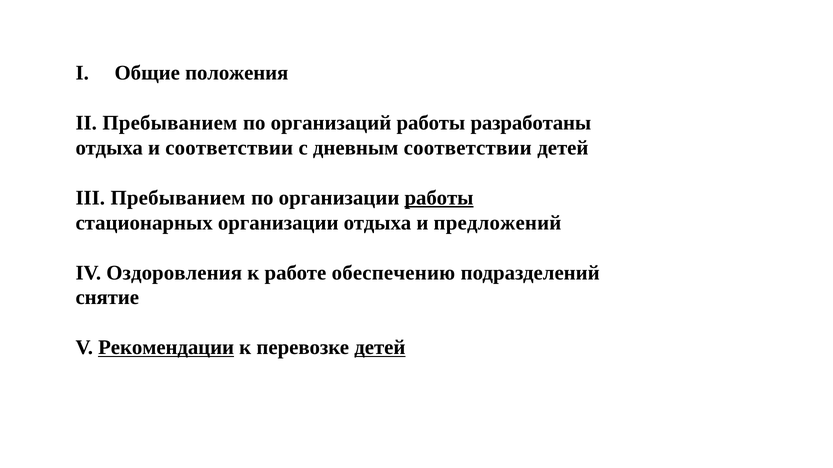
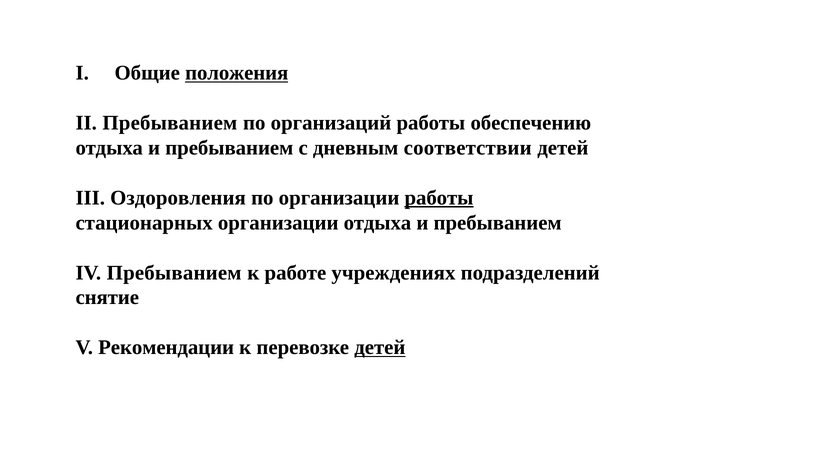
положения underline: none -> present
разработаны: разработаны -> обеспечению
соответствии at (229, 148): соответствии -> пребыванием
III Пребыванием: Пребыванием -> Оздоровления
предложений at (497, 223): предложений -> пребыванием
IV Оздоровления: Оздоровления -> Пребыванием
обеспечению: обеспечению -> учреждениях
Рекомендации underline: present -> none
